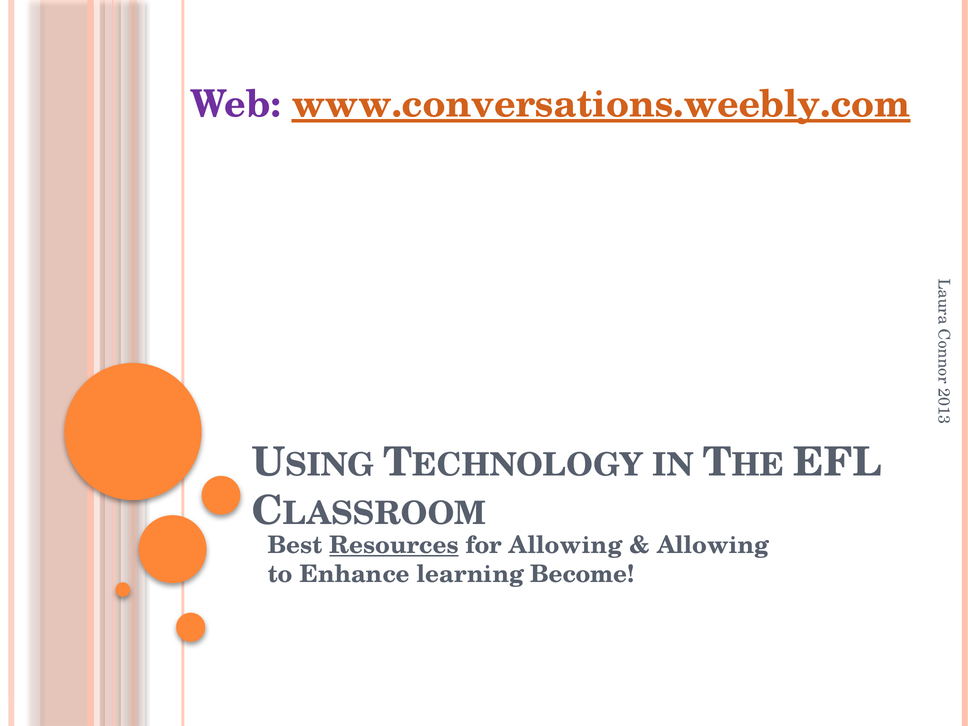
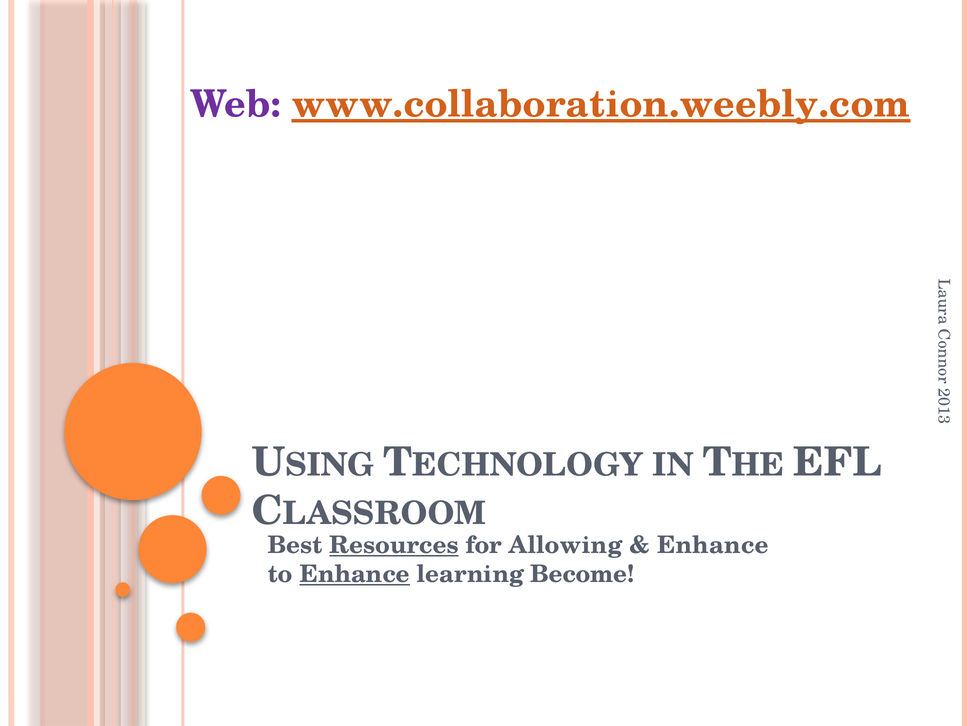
www.conversations.weebly.com: www.conversations.weebly.com -> www.collaboration.weebly.com
Allowing at (713, 545): Allowing -> Enhance
Enhance at (355, 574) underline: none -> present
